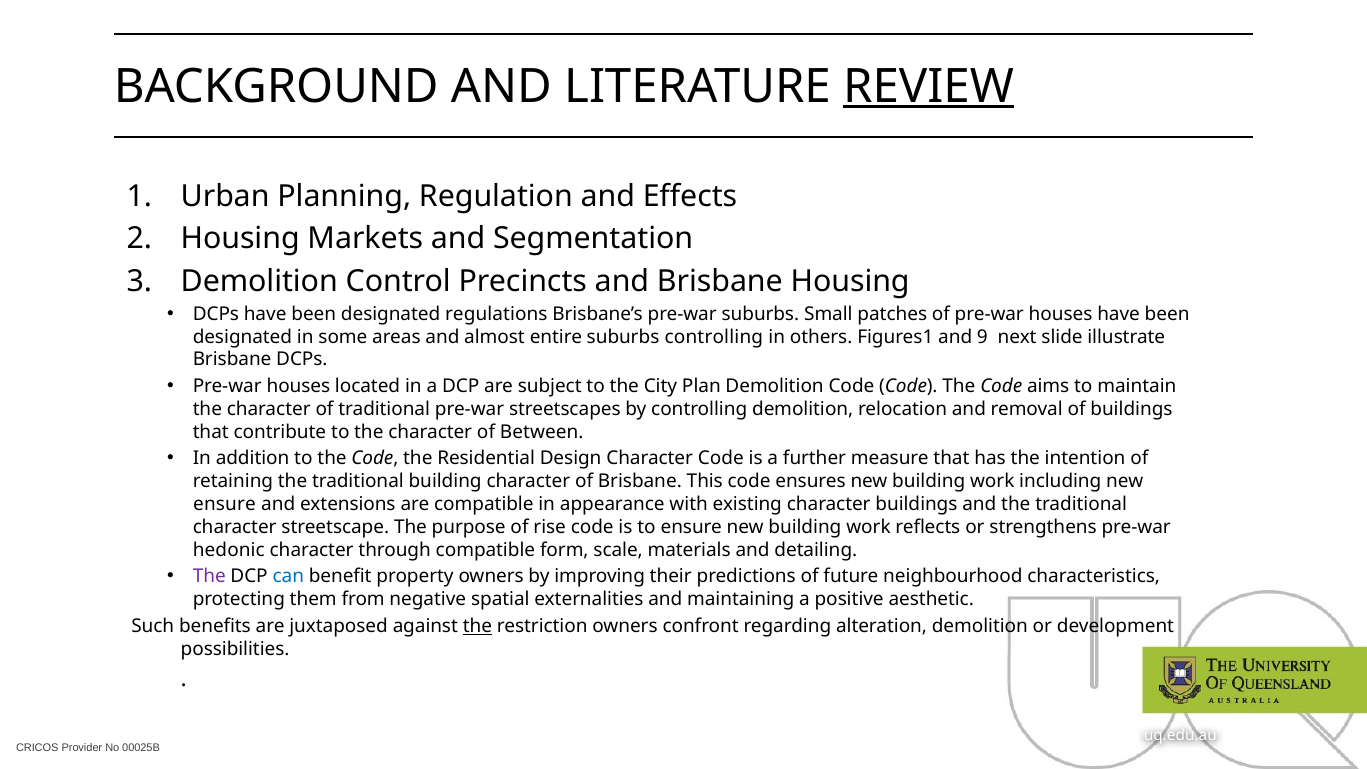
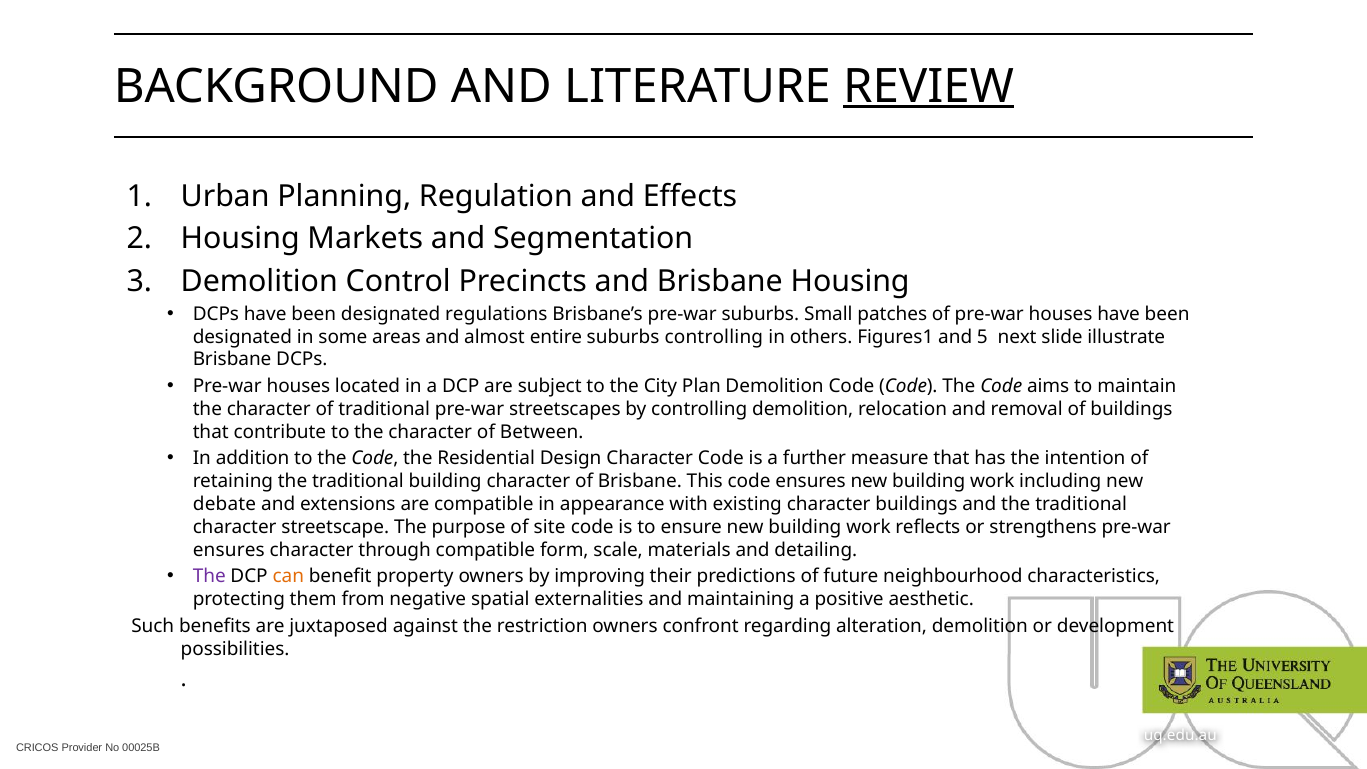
9: 9 -> 5
ensure at (225, 504): ensure -> debate
rise: rise -> site
hedonic at (229, 550): hedonic -> ensures
can colour: blue -> orange
the at (478, 626) underline: present -> none
